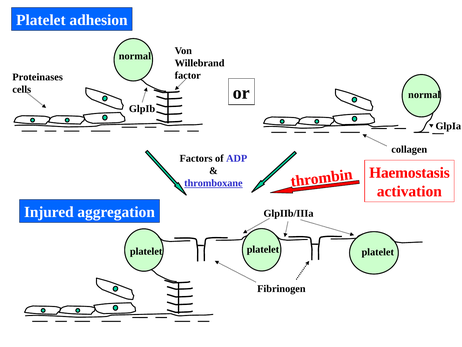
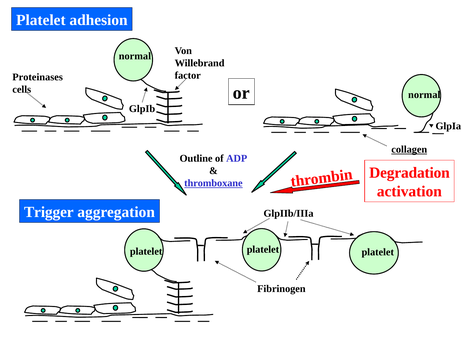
collagen underline: none -> present
Factors: Factors -> Outline
Haemostasis: Haemostasis -> Degradation
Injured: Injured -> Trigger
